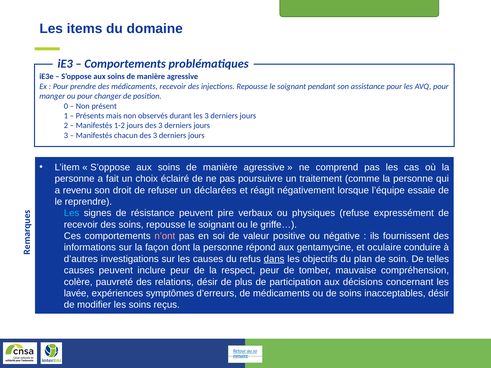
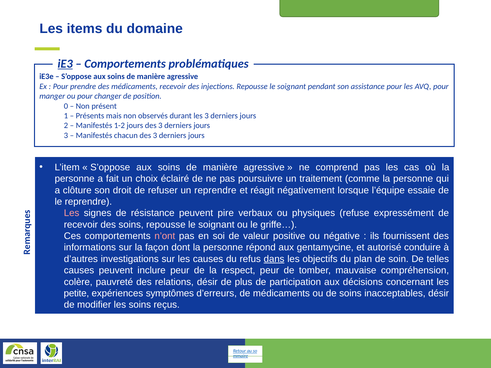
iE3 underline: none -> present
revenu: revenu -> clôture
un déclarées: déclarées -> reprendre
Les at (72, 213) colour: light blue -> pink
oculaire: oculaire -> autorisé
lavée: lavée -> petite
